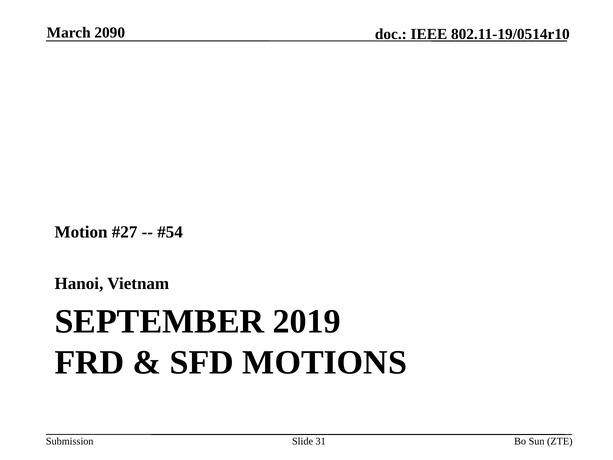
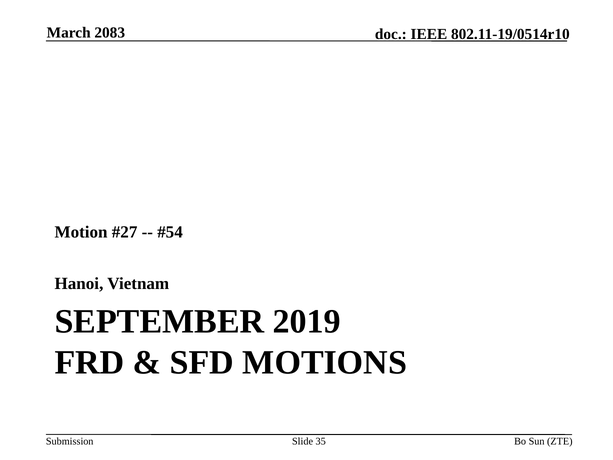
2090: 2090 -> 2083
31: 31 -> 35
